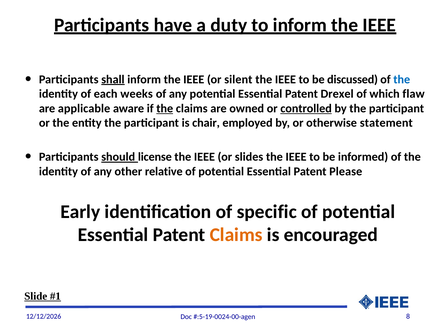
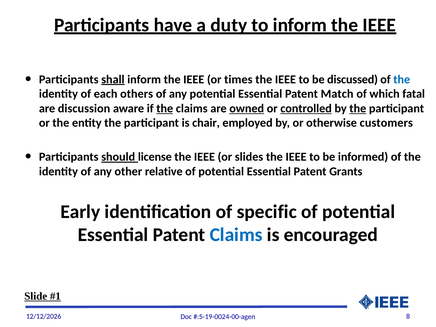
silent: silent -> times
weeks: weeks -> others
Drexel: Drexel -> Match
flaw: flaw -> fatal
applicable: applicable -> discussion
owned underline: none -> present
the at (358, 108) underline: none -> present
statement: statement -> customers
Please: Please -> Grants
Claims at (236, 235) colour: orange -> blue
